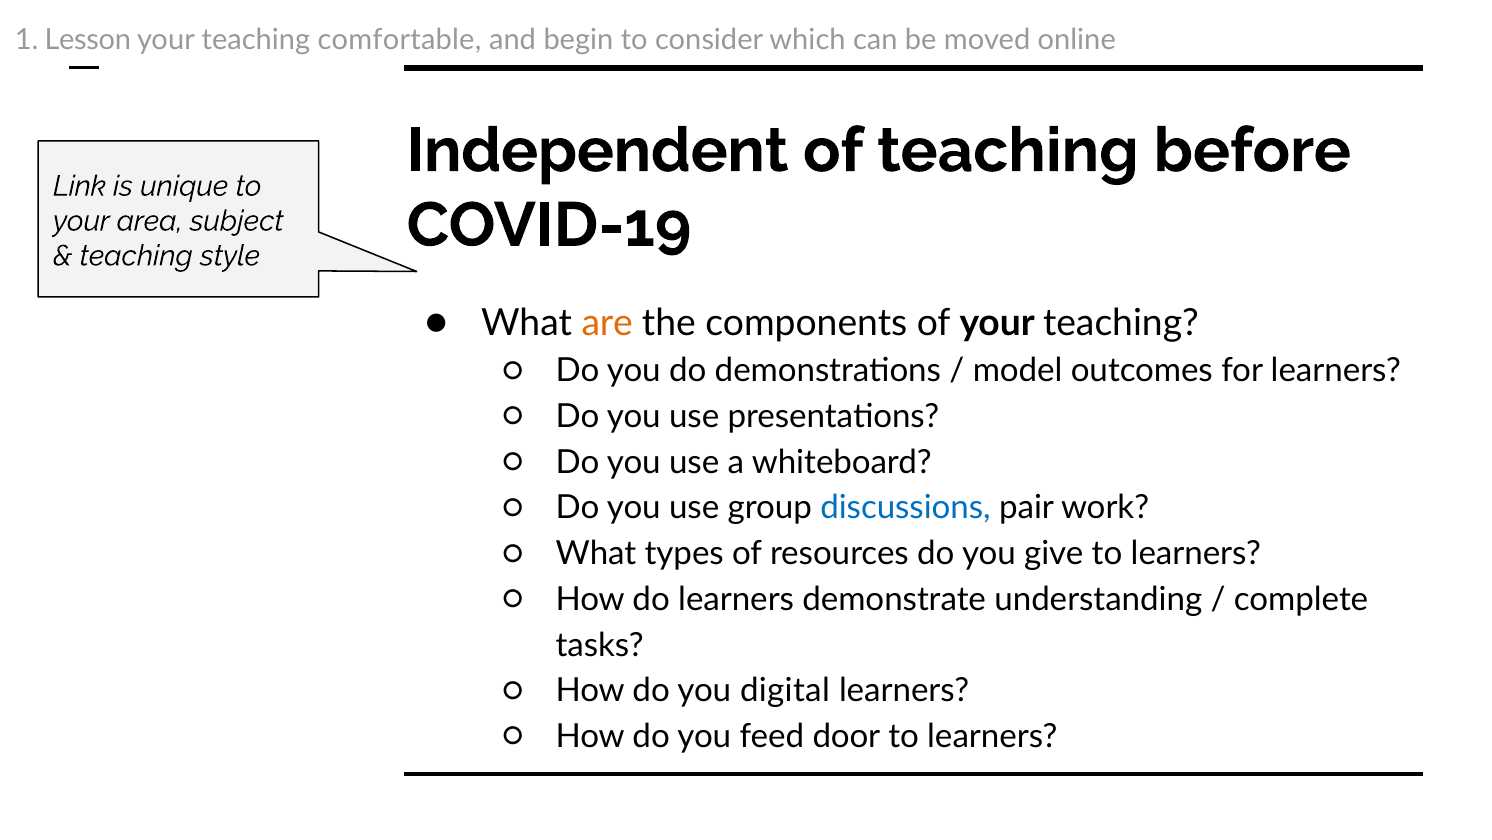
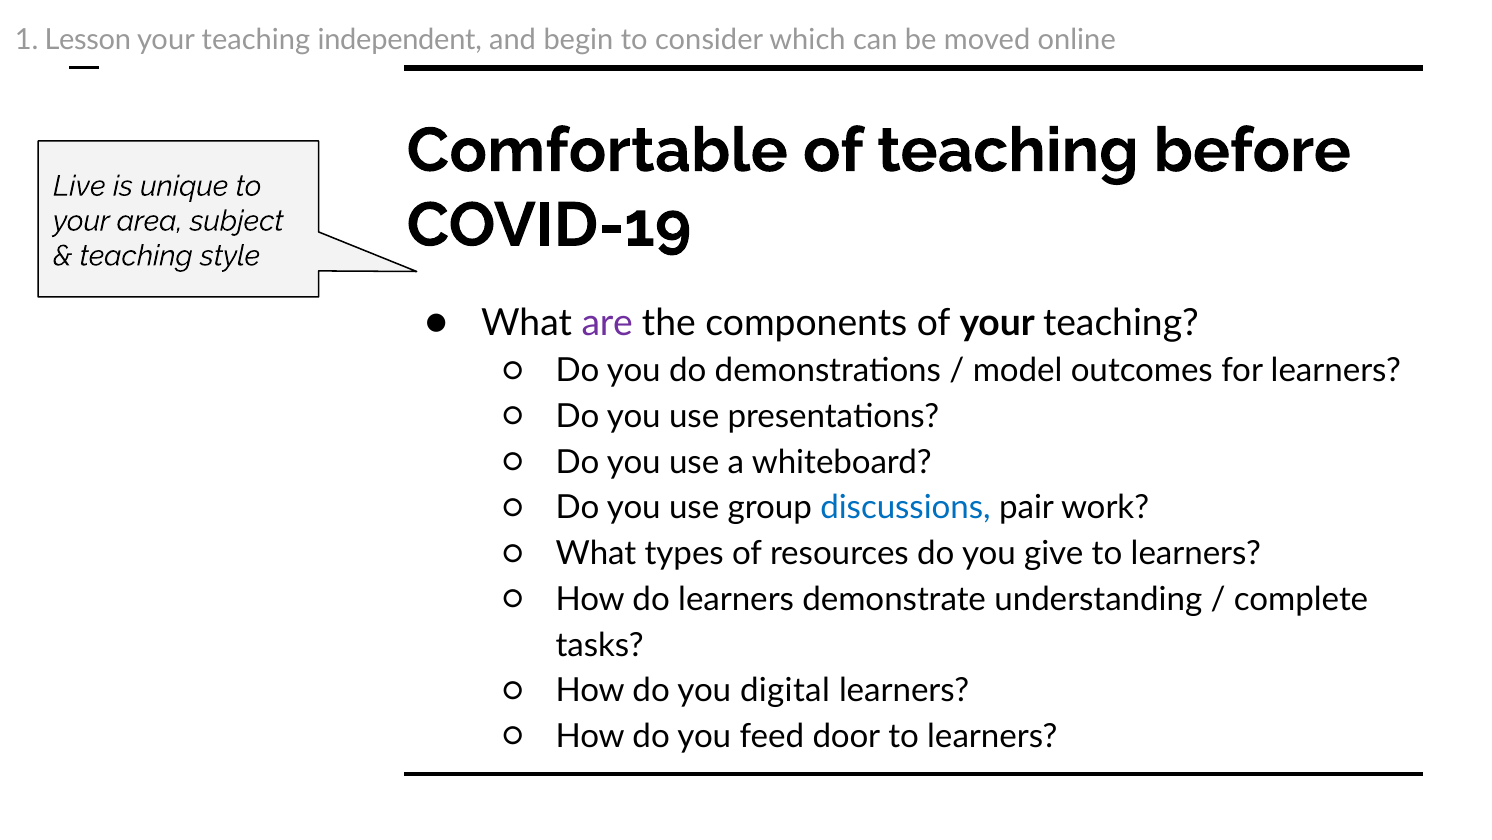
comfortable: comfortable -> independent
Independent: Independent -> Comfortable
Link: Link -> Live
are colour: orange -> purple
